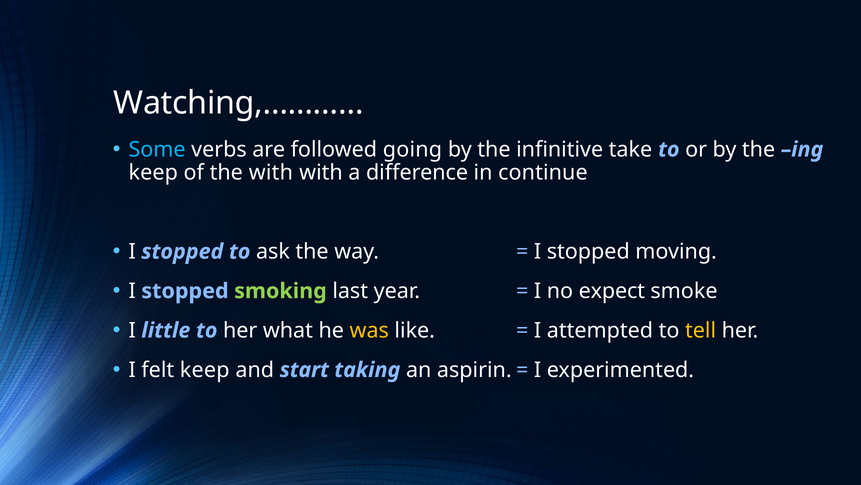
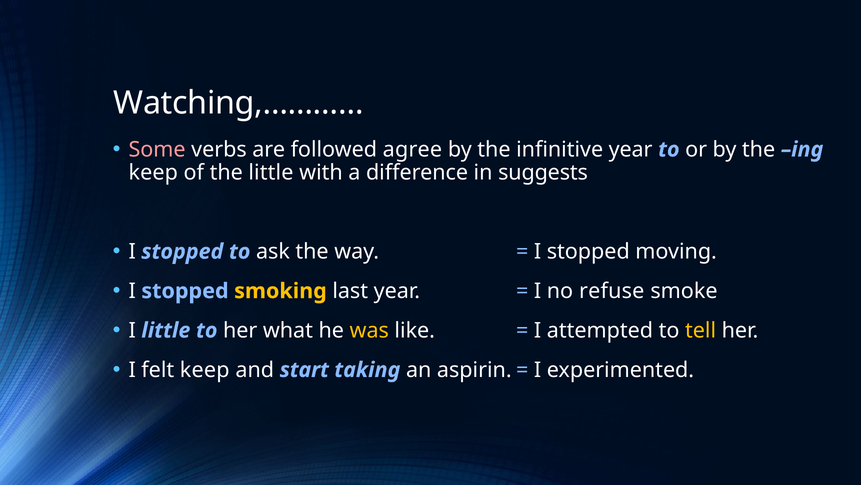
Some colour: light blue -> pink
going: going -> agree
infinitive take: take -> year
the with: with -> little
continue: continue -> suggests
smoking colour: light green -> yellow
expect: expect -> refuse
